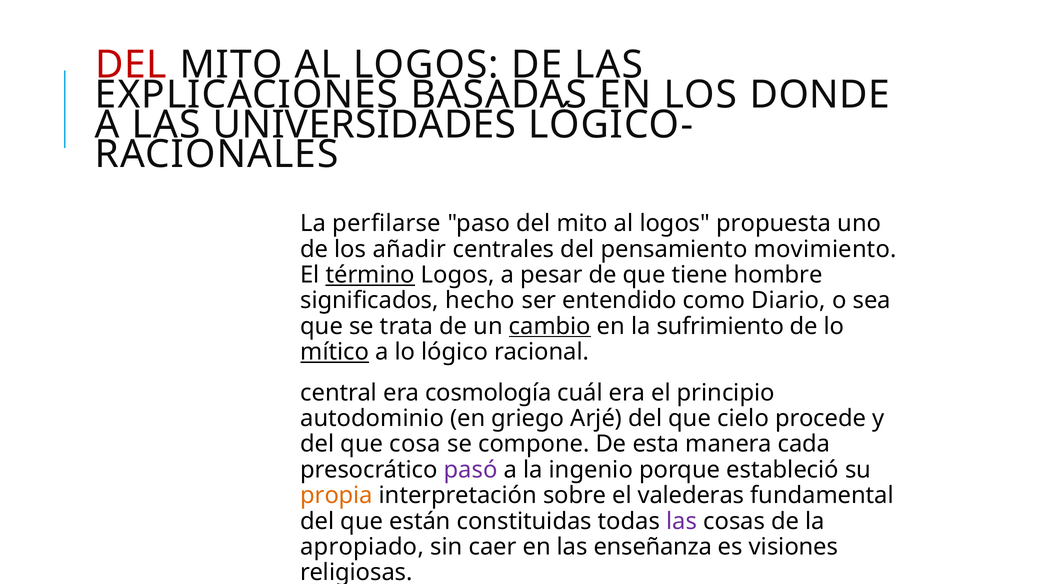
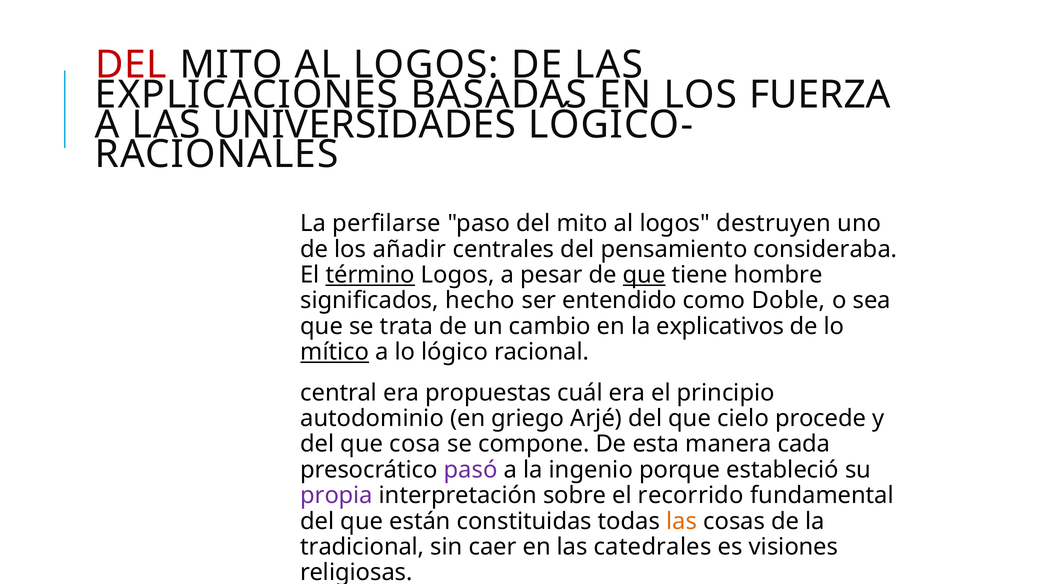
DONDE: DONDE -> FUERZA
propuesta: propuesta -> destruyen
movimiento: movimiento -> consideraba
que at (644, 275) underline: none -> present
Diario: Diario -> Doble
cambio underline: present -> none
sufrimiento: sufrimiento -> explicativos
cosmología: cosmología -> propuestas
propia colour: orange -> purple
valederas: valederas -> recorrido
las at (682, 521) colour: purple -> orange
apropiado: apropiado -> tradicional
enseñanza: enseñanza -> catedrales
